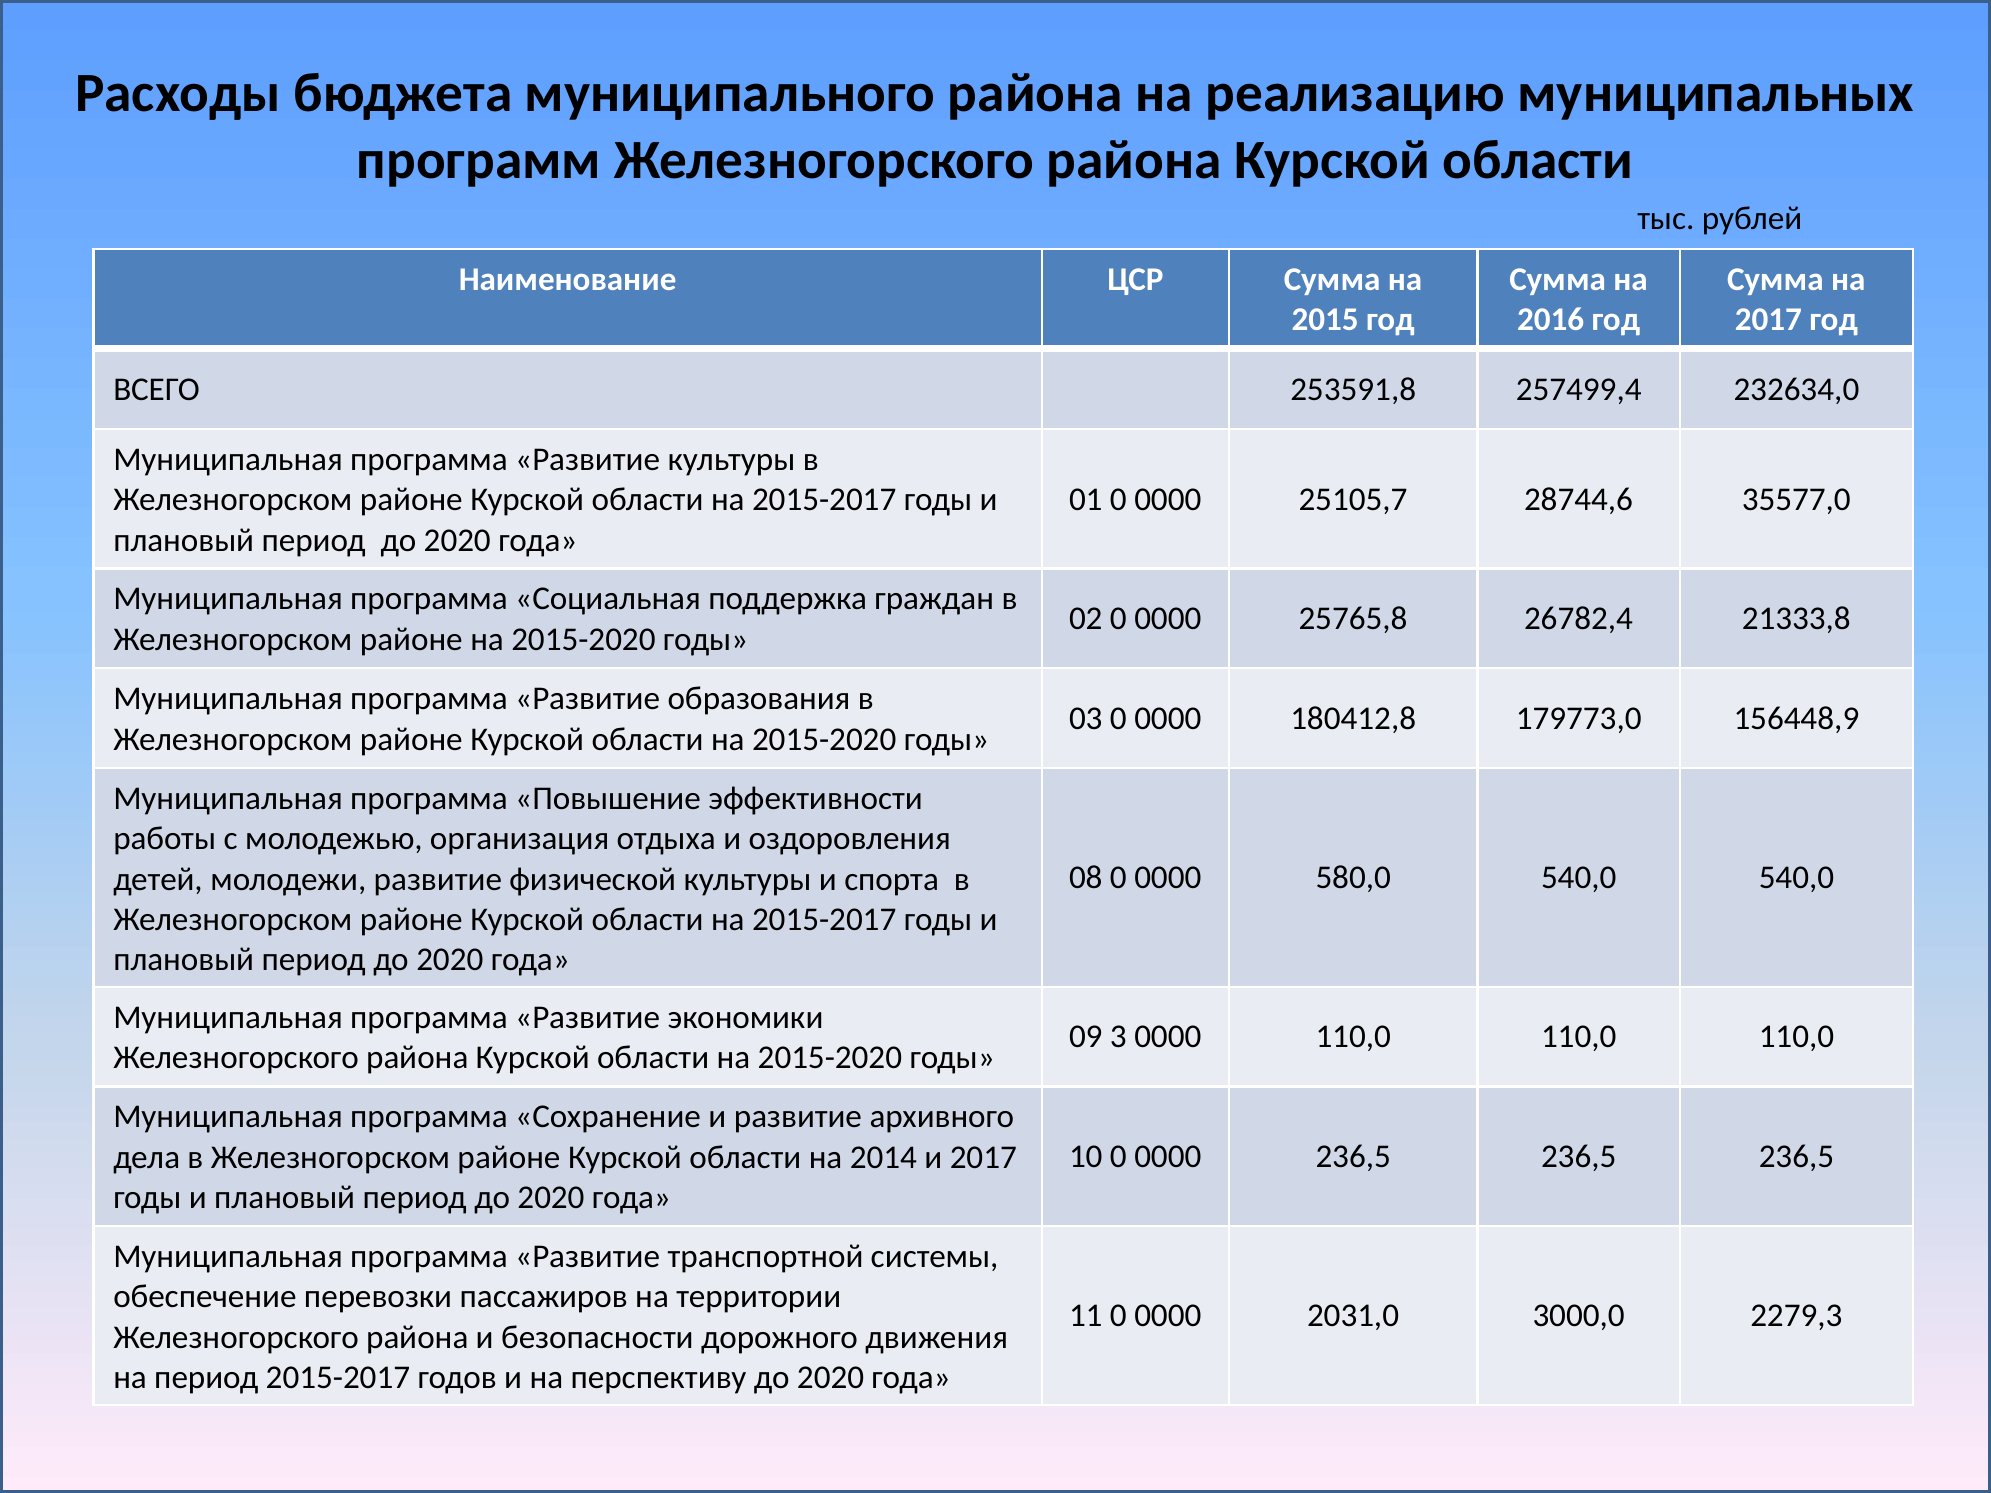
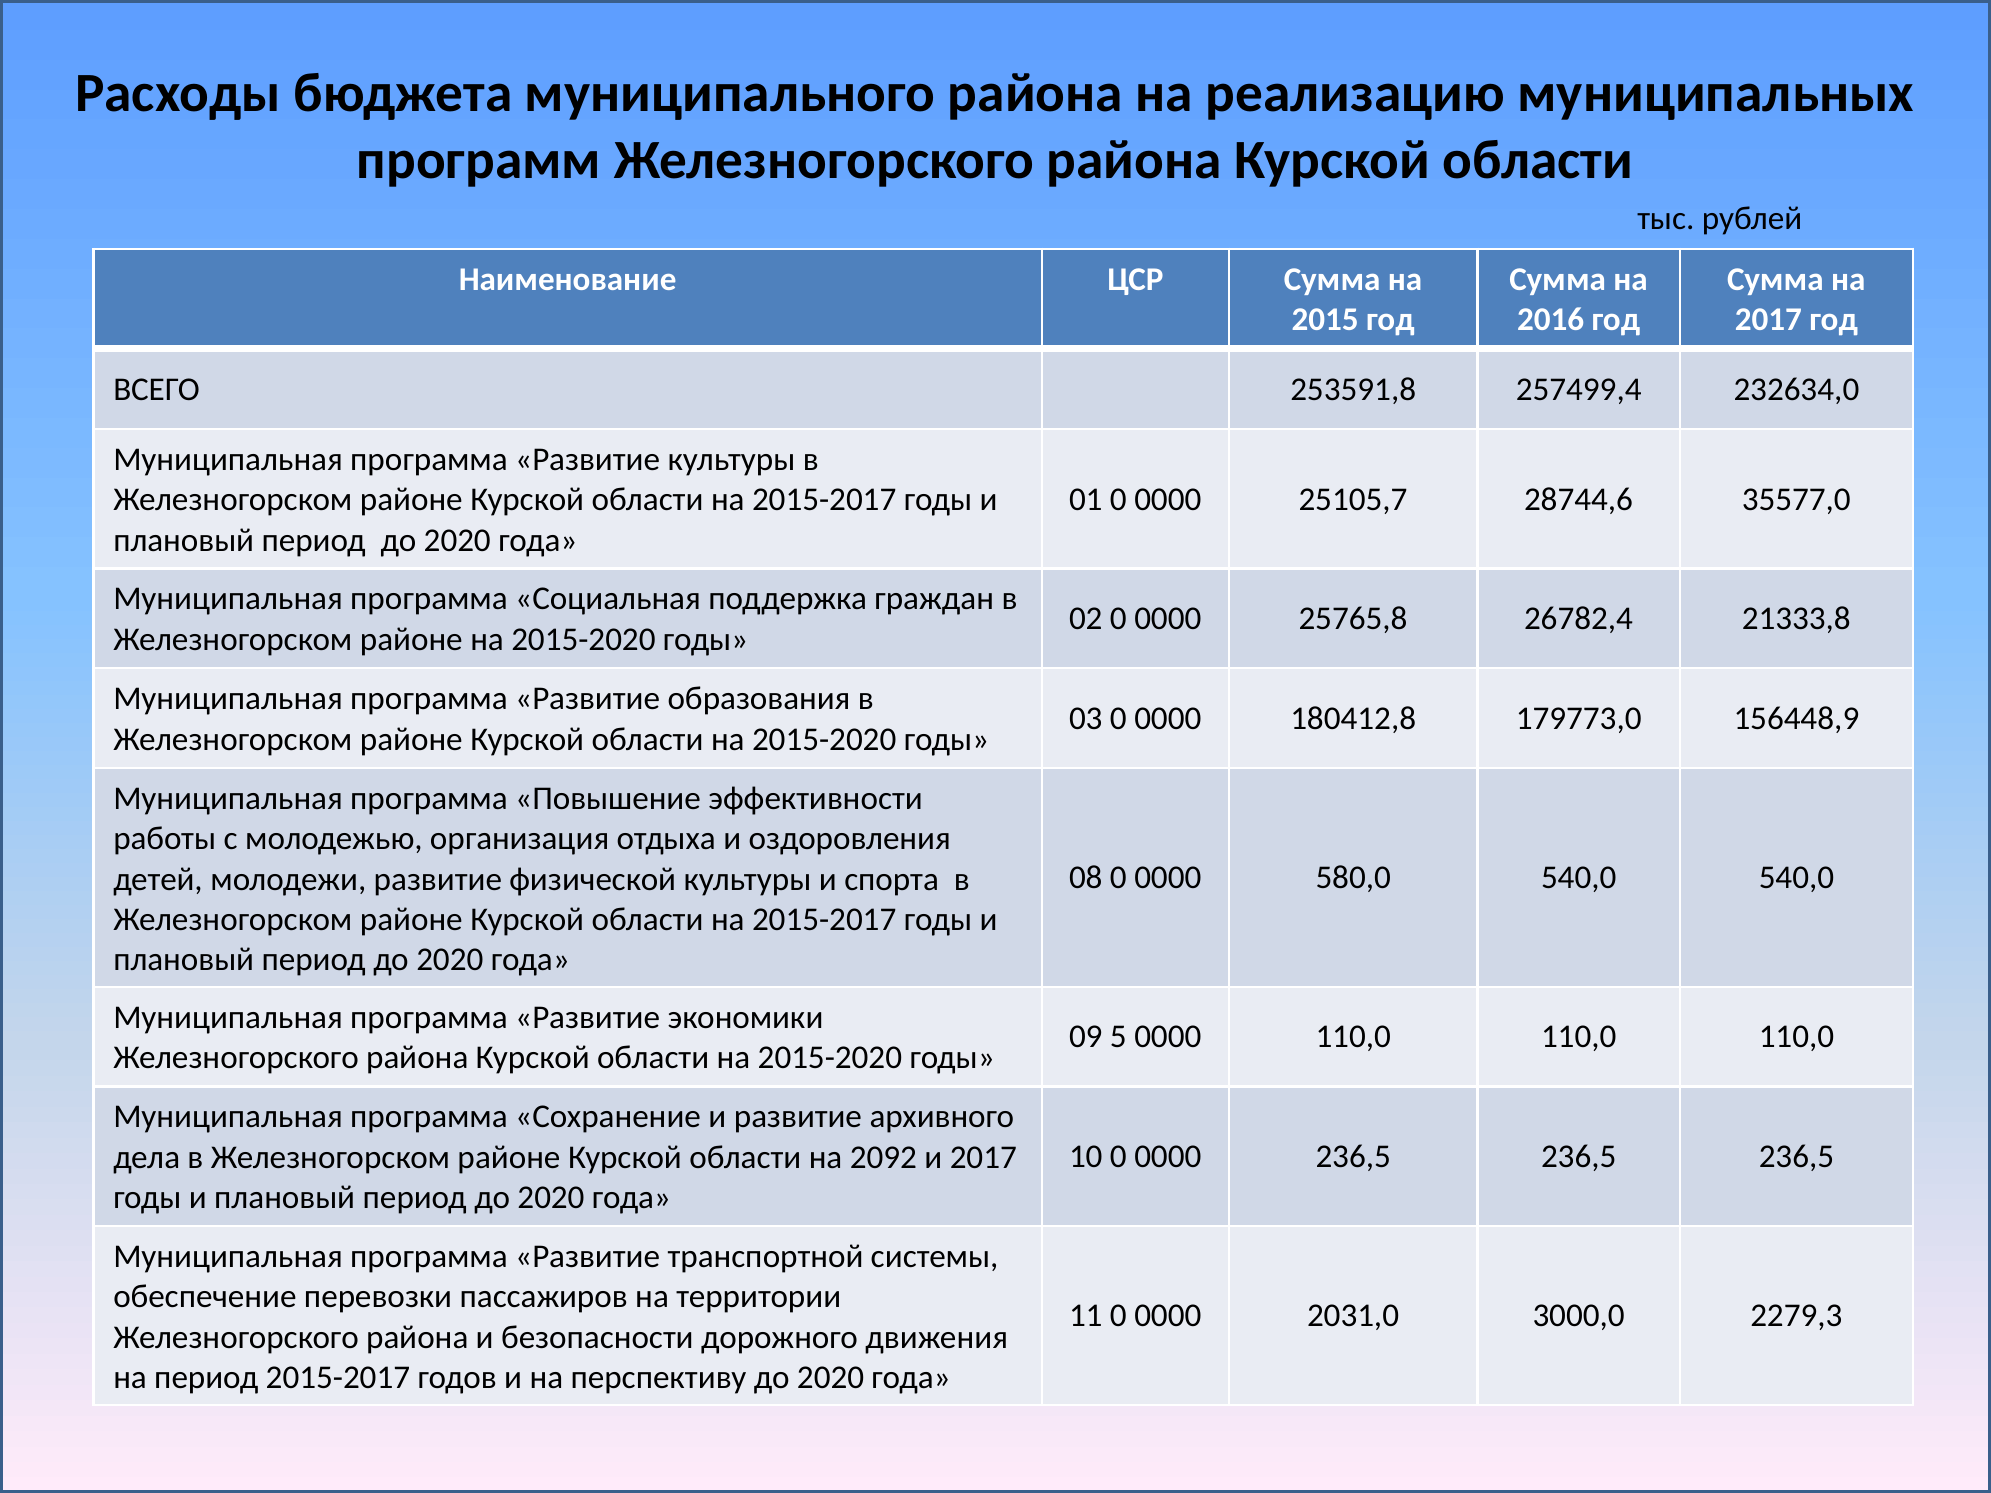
3: 3 -> 5
2014: 2014 -> 2092
